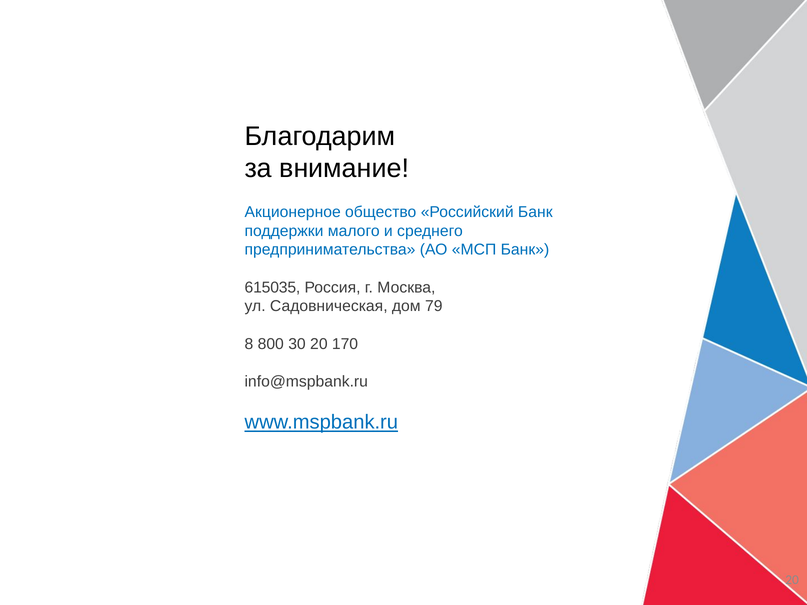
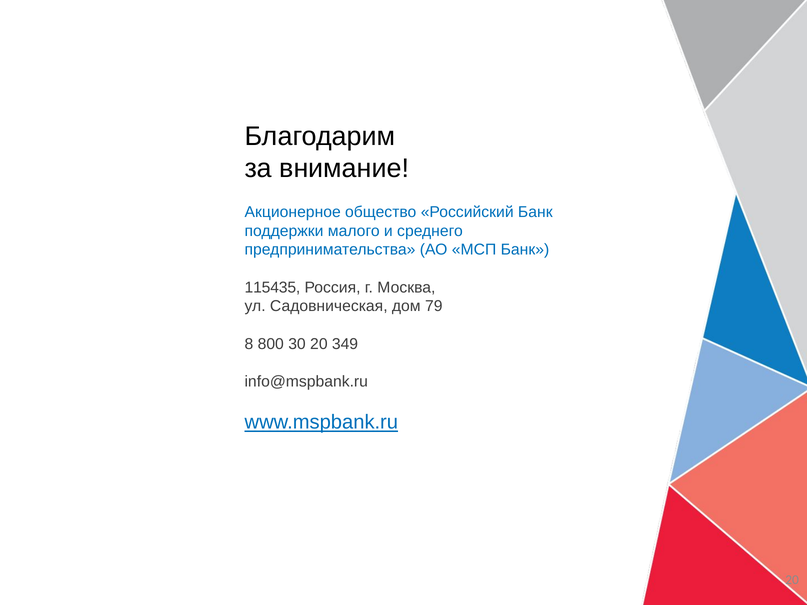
615035: 615035 -> 115435
170: 170 -> 349
